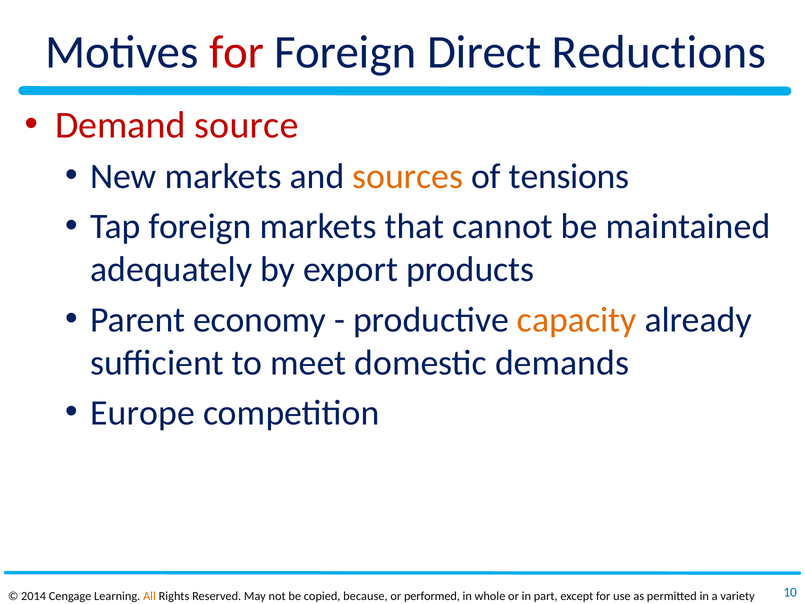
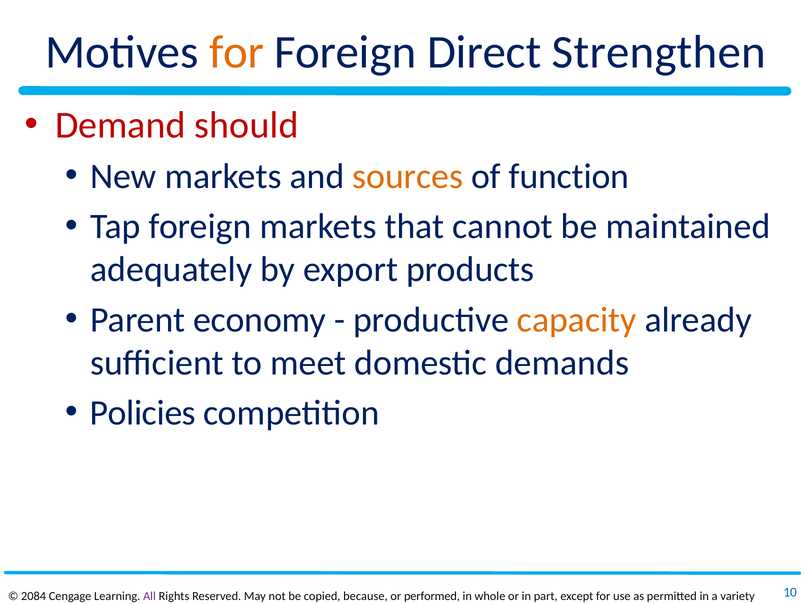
for at (237, 52) colour: red -> orange
Reductions: Reductions -> Strengthen
source: source -> should
tensions: tensions -> function
Europe: Europe -> Policies
2014: 2014 -> 2084
All colour: orange -> purple
